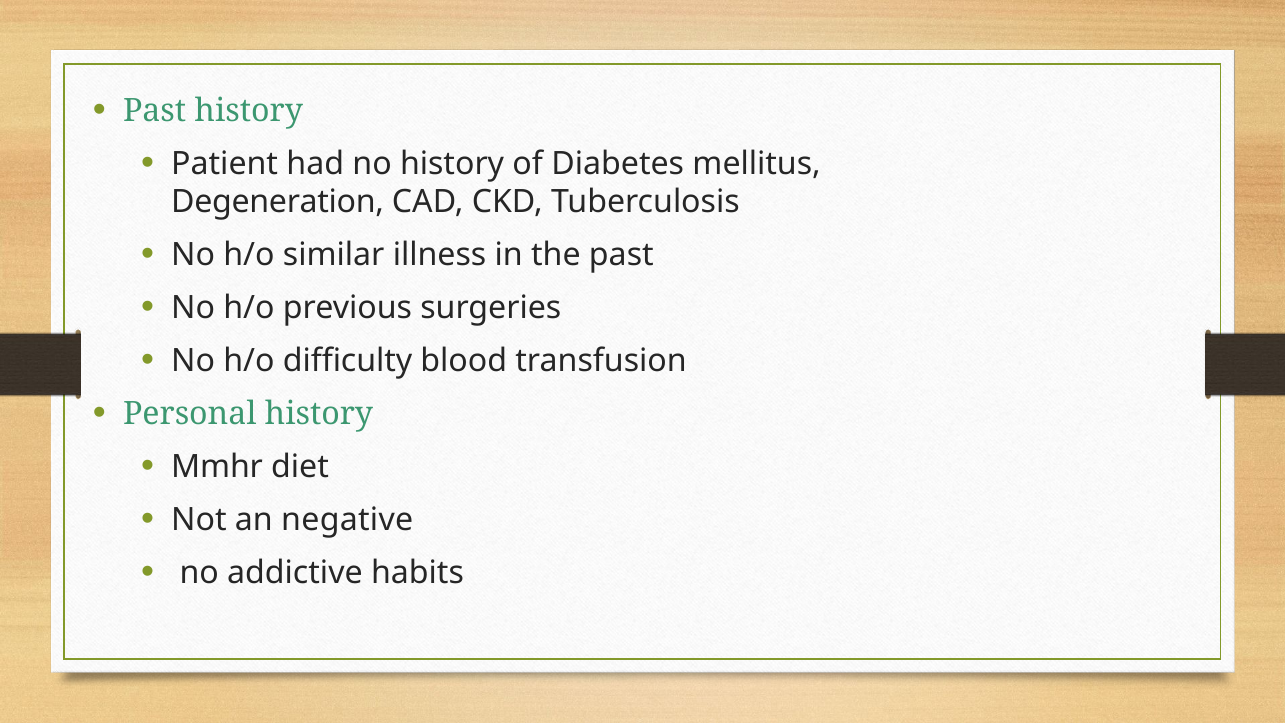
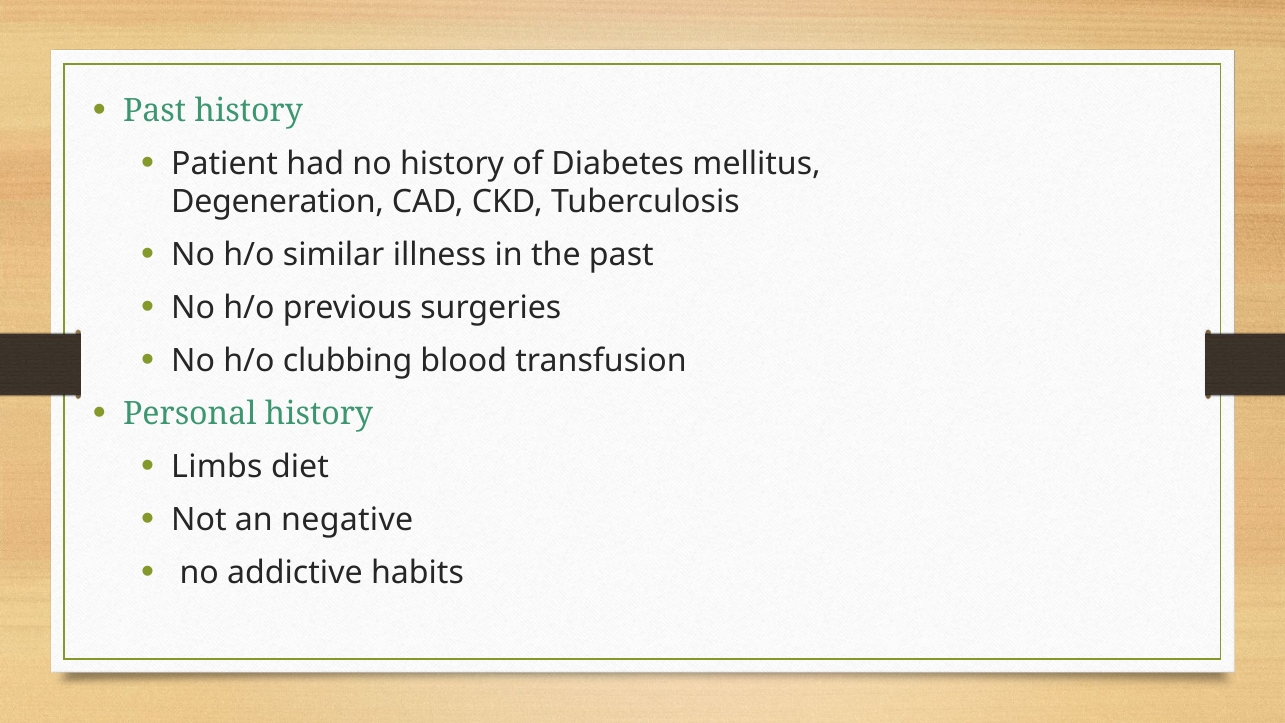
difficulty: difficulty -> clubbing
Mmhr: Mmhr -> Limbs
